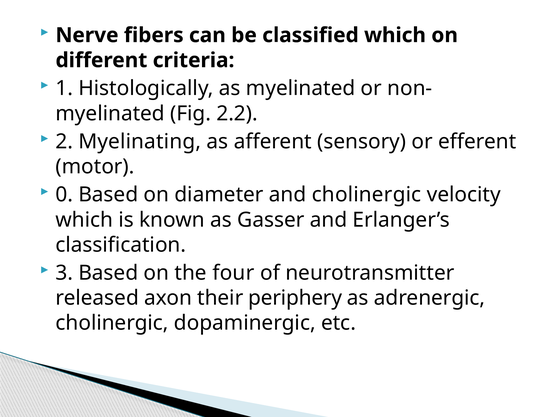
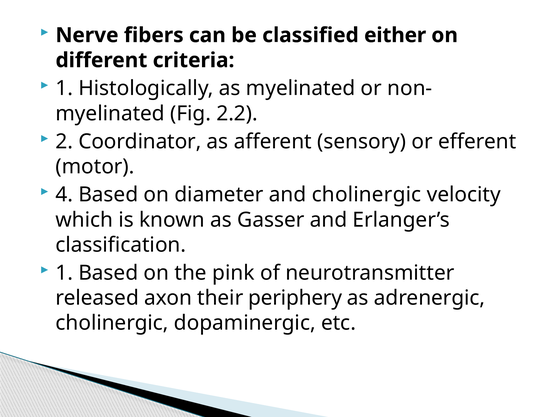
classified which: which -> either
Myelinating: Myelinating -> Coordinator
0: 0 -> 4
3 at (64, 273): 3 -> 1
four: four -> pink
